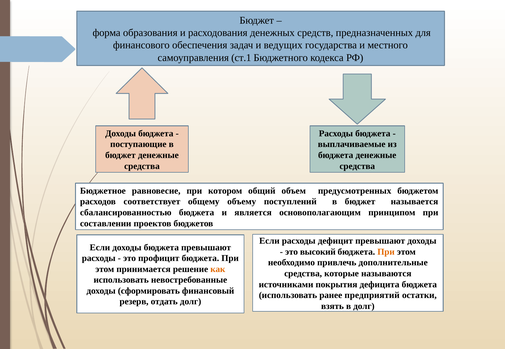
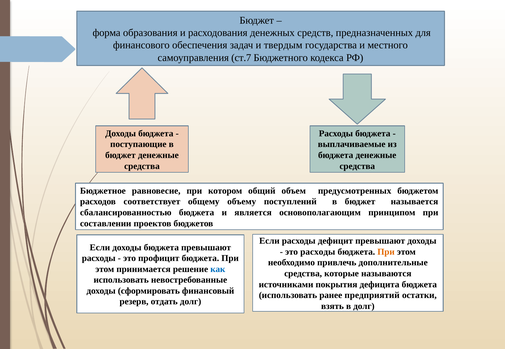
ведущих: ведущих -> твердым
ст.1: ст.1 -> ст.7
это высокий: высокий -> расходы
как colour: orange -> blue
